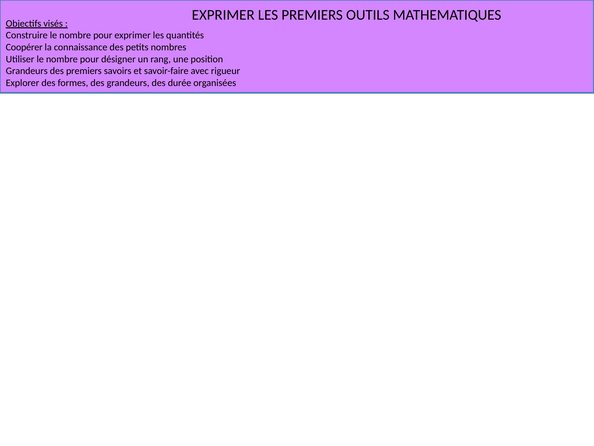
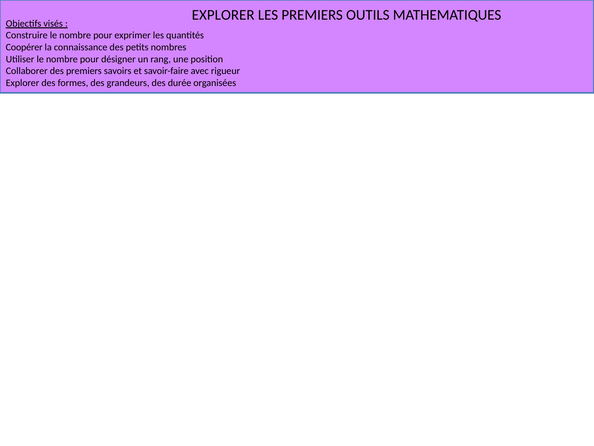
EXPRIMER at (223, 15): EXPRIMER -> EXPLORER
Grandeurs at (27, 71): Grandeurs -> Collaborer
